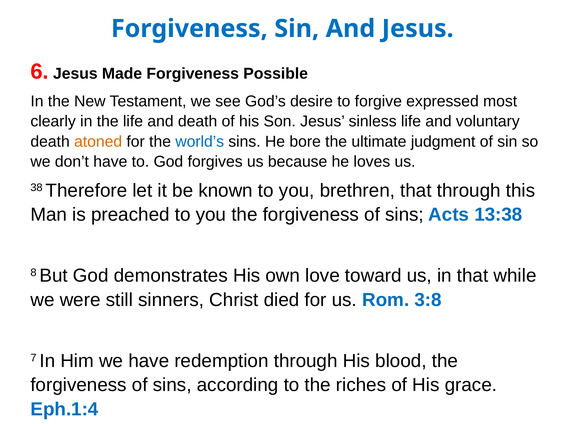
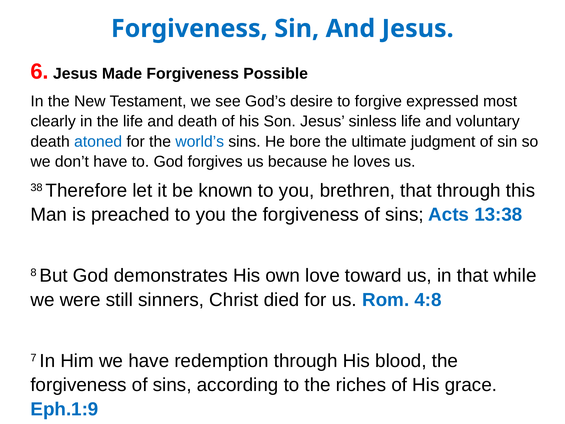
atoned colour: orange -> blue
3:8: 3:8 -> 4:8
Eph.1:4: Eph.1:4 -> Eph.1:9
